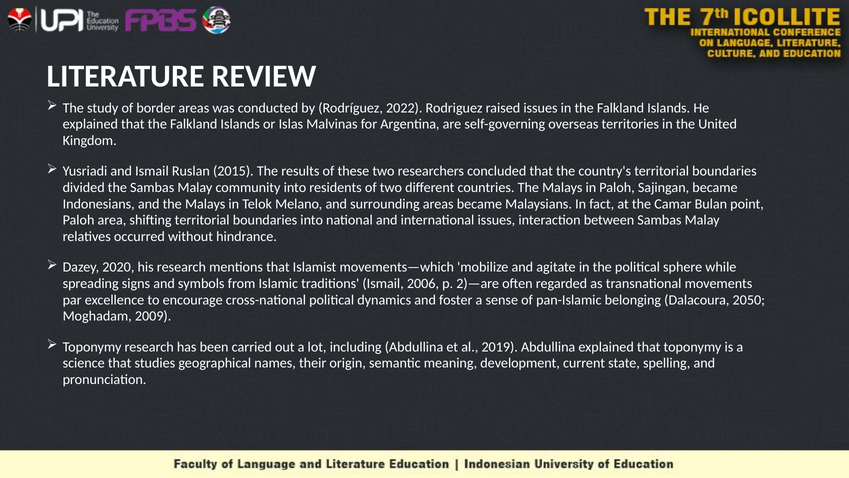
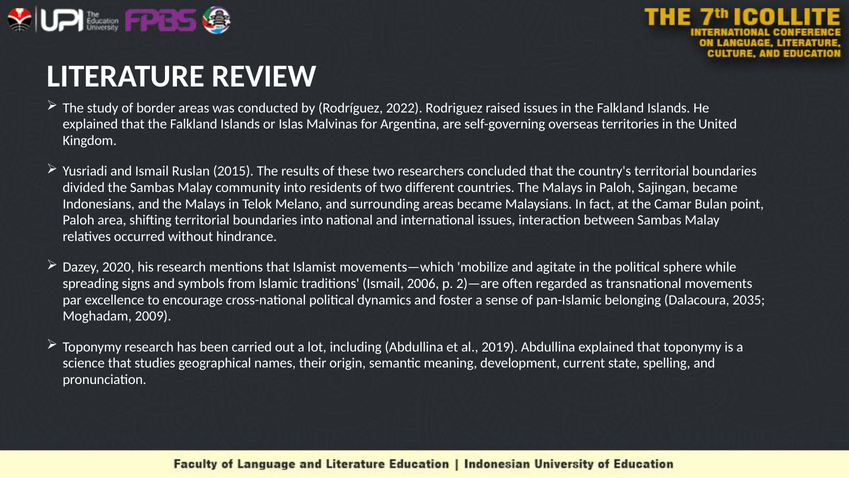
2050: 2050 -> 2035
